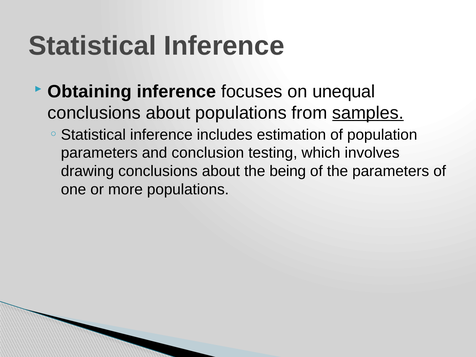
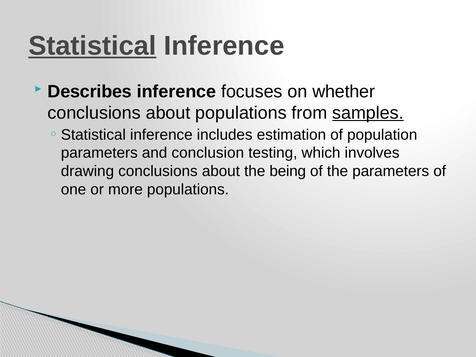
Statistical underline: none -> present
Obtaining: Obtaining -> Describes
unequal: unequal -> whether
